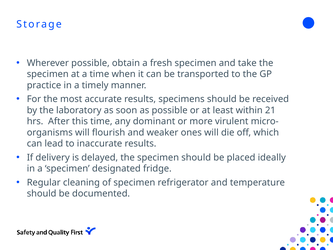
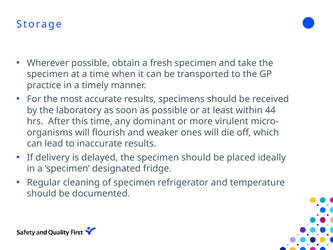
21: 21 -> 44
